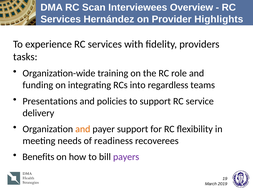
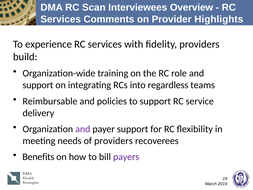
Hernández: Hernández -> Comments
tasks: tasks -> build
funding at (38, 85): funding -> support
Presentations: Presentations -> Reimbursable
and at (83, 129) colour: orange -> purple
of readiness: readiness -> providers
